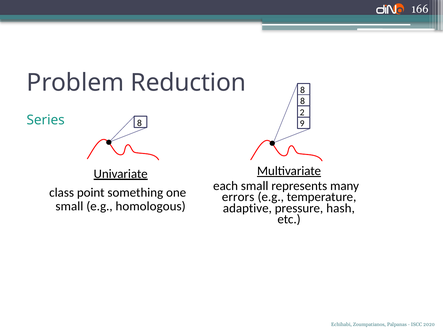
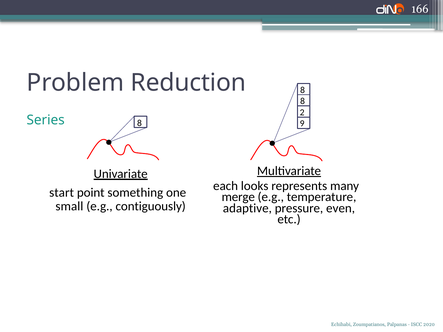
each small: small -> looks
class: class -> start
errors: errors -> merge
homologous: homologous -> contiguously
hash: hash -> even
